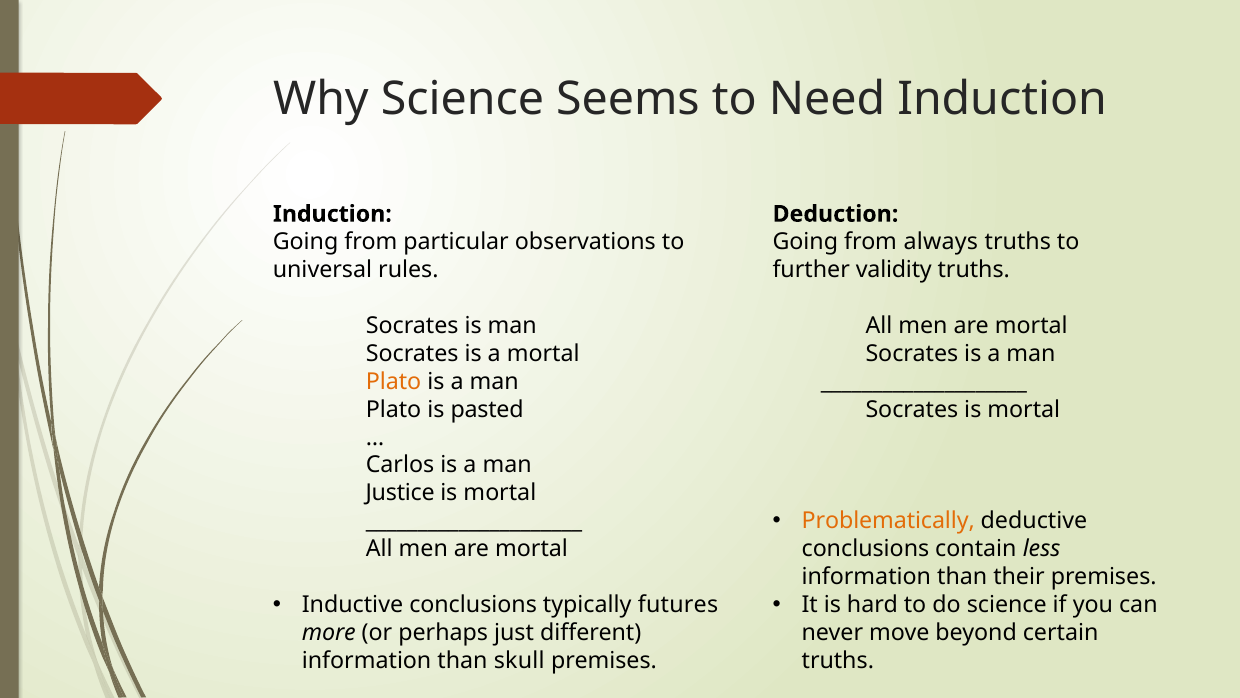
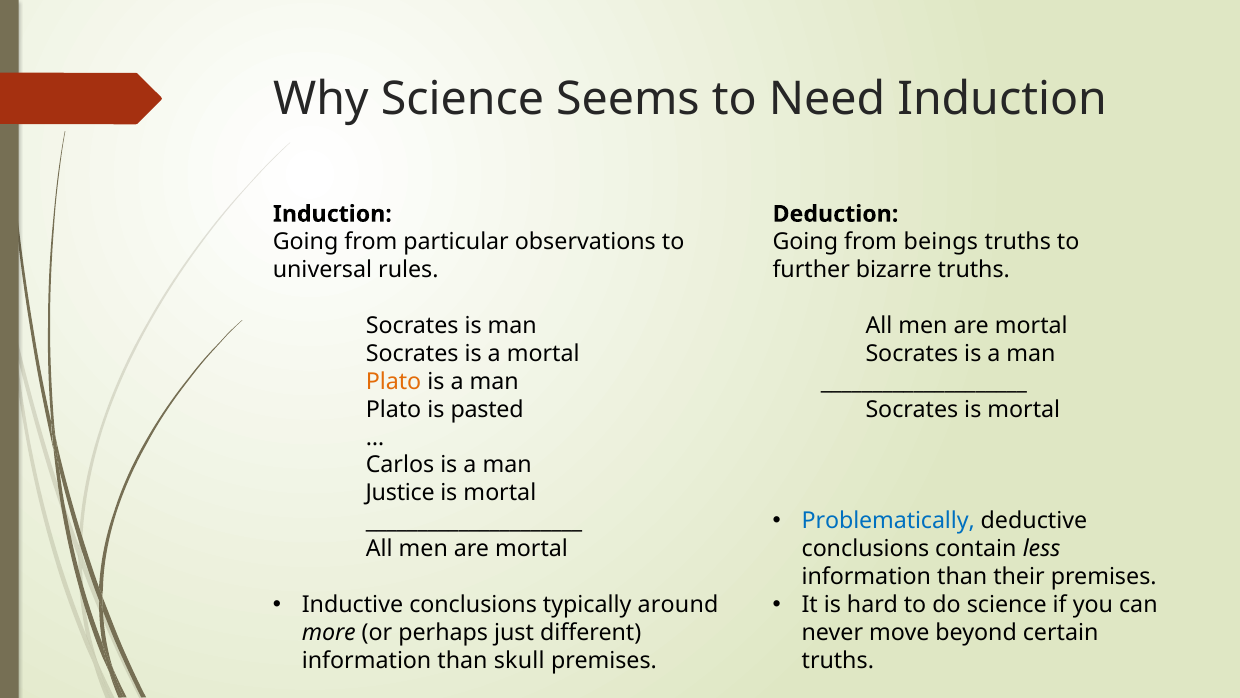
always: always -> beings
validity: validity -> bizarre
Problematically colour: orange -> blue
futures: futures -> around
